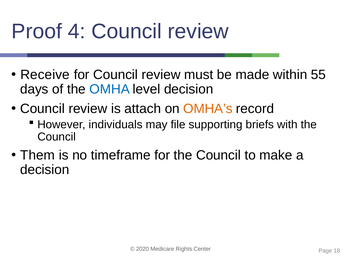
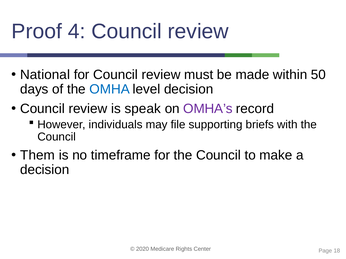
Receive: Receive -> National
55: 55 -> 50
attach: attach -> speak
OMHA’s colour: orange -> purple
